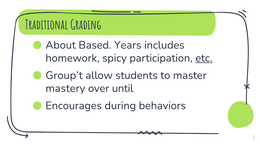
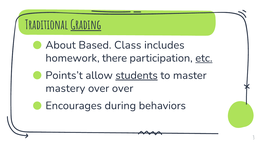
Grading underline: none -> present
Years: Years -> Class
spicy: spicy -> there
Group’t: Group’t -> Points’t
students underline: none -> present
over until: until -> over
